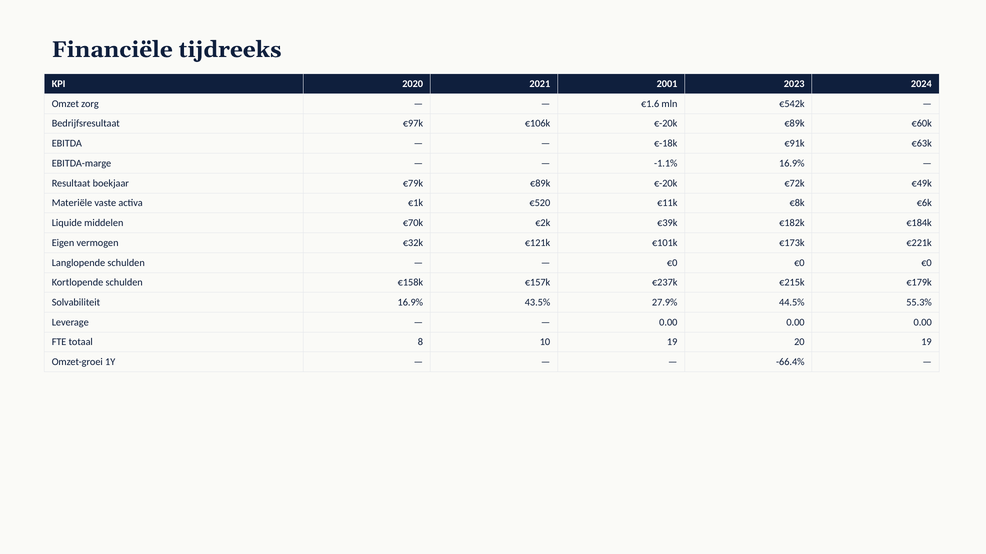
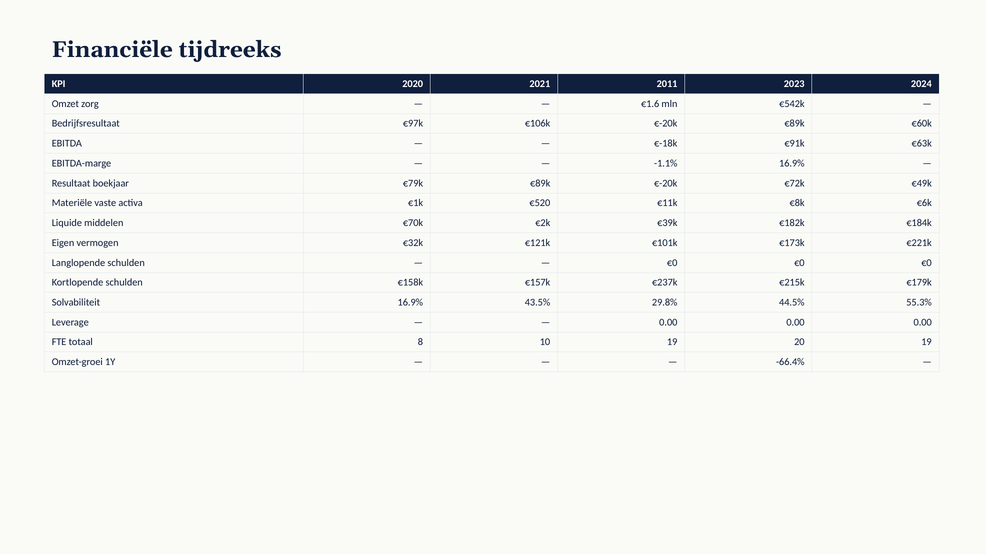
2001: 2001 -> 2011
27.9%: 27.9% -> 29.8%
